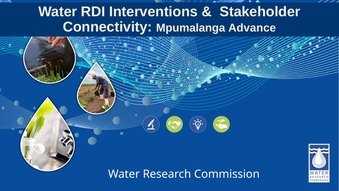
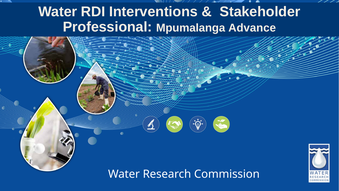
Connectivity: Connectivity -> Professional
